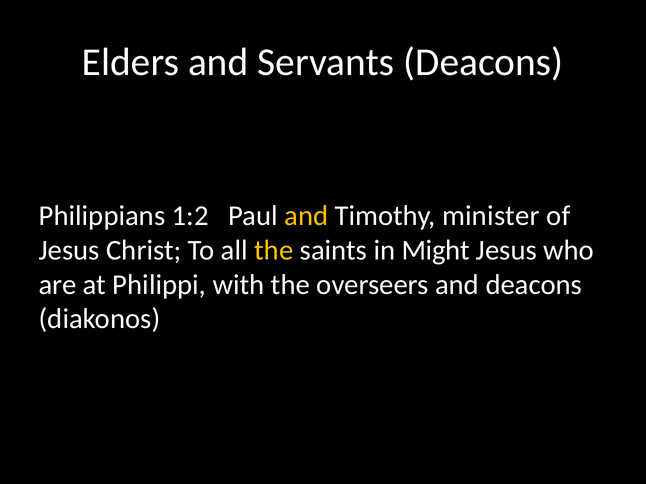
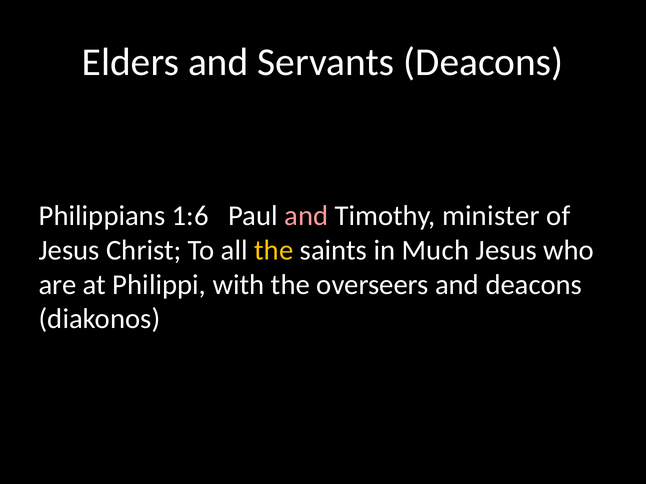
1:2: 1:2 -> 1:6
and at (306, 216) colour: yellow -> pink
Might: Might -> Much
